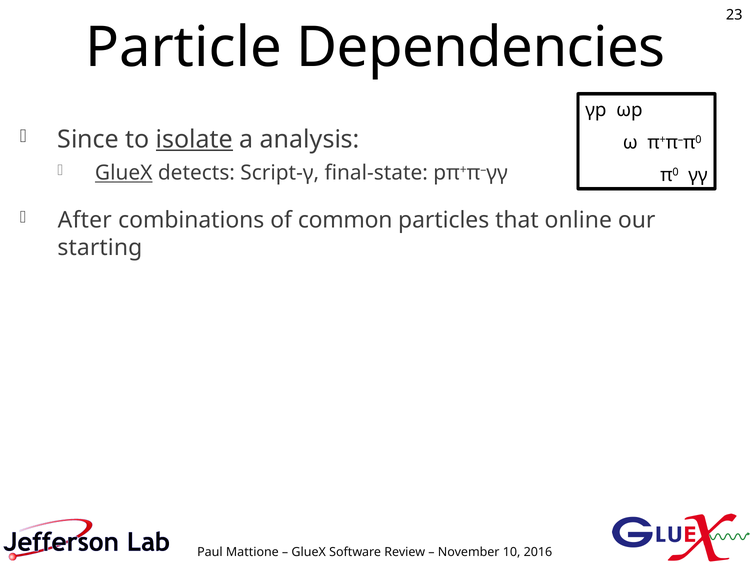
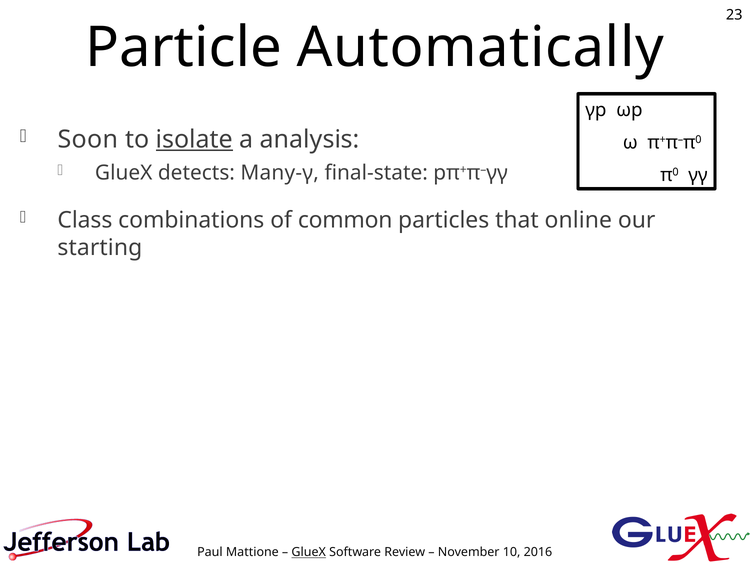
Dependencies: Dependencies -> Automatically
Since: Since -> Soon
GlueX at (124, 173) underline: present -> none
Script-γ: Script-γ -> Many-γ
After: After -> Class
GlueX at (309, 552) underline: none -> present
